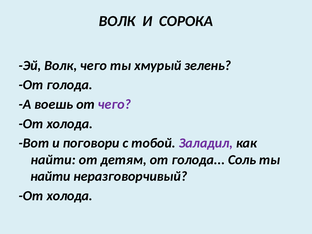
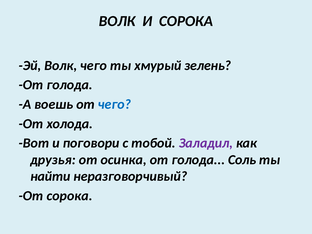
чего at (115, 104) colour: purple -> blue
найти at (53, 160): найти -> друзья
детям: детям -> осинка
холода at (70, 196): холода -> сорока
